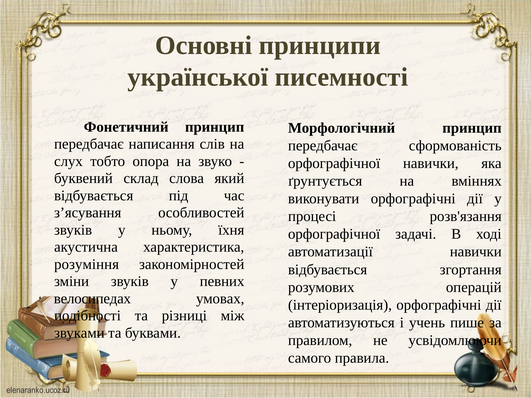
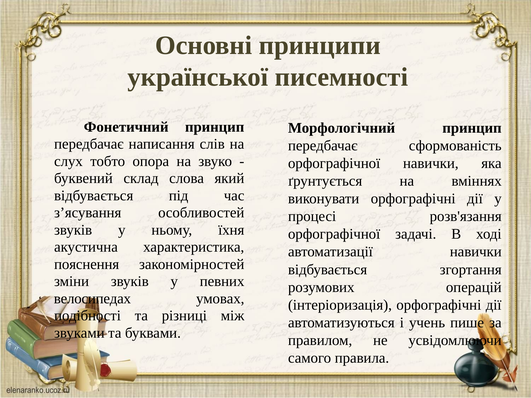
розуміння: розуміння -> пояснення
